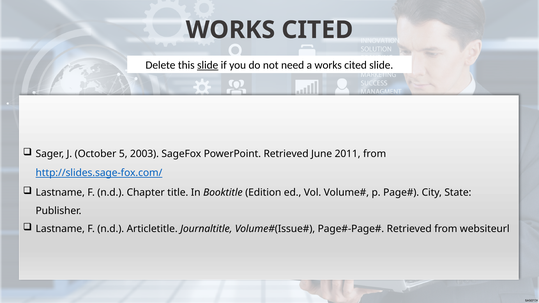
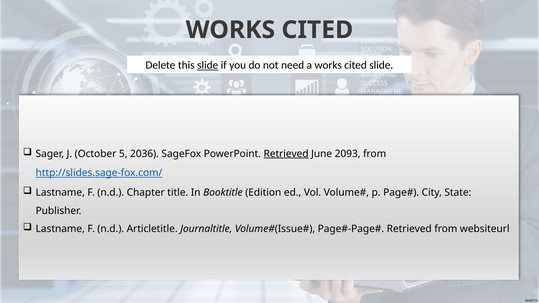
2003: 2003 -> 2036
Retrieved at (286, 154) underline: none -> present
2011: 2011 -> 2093
